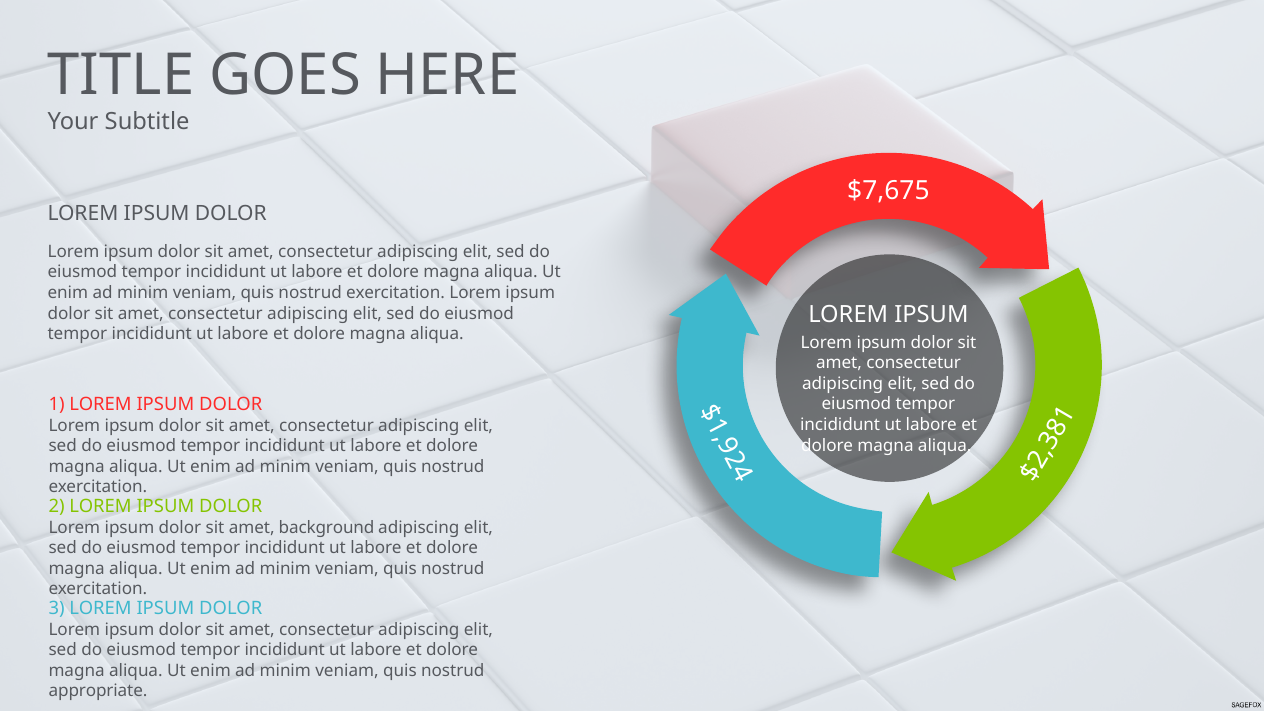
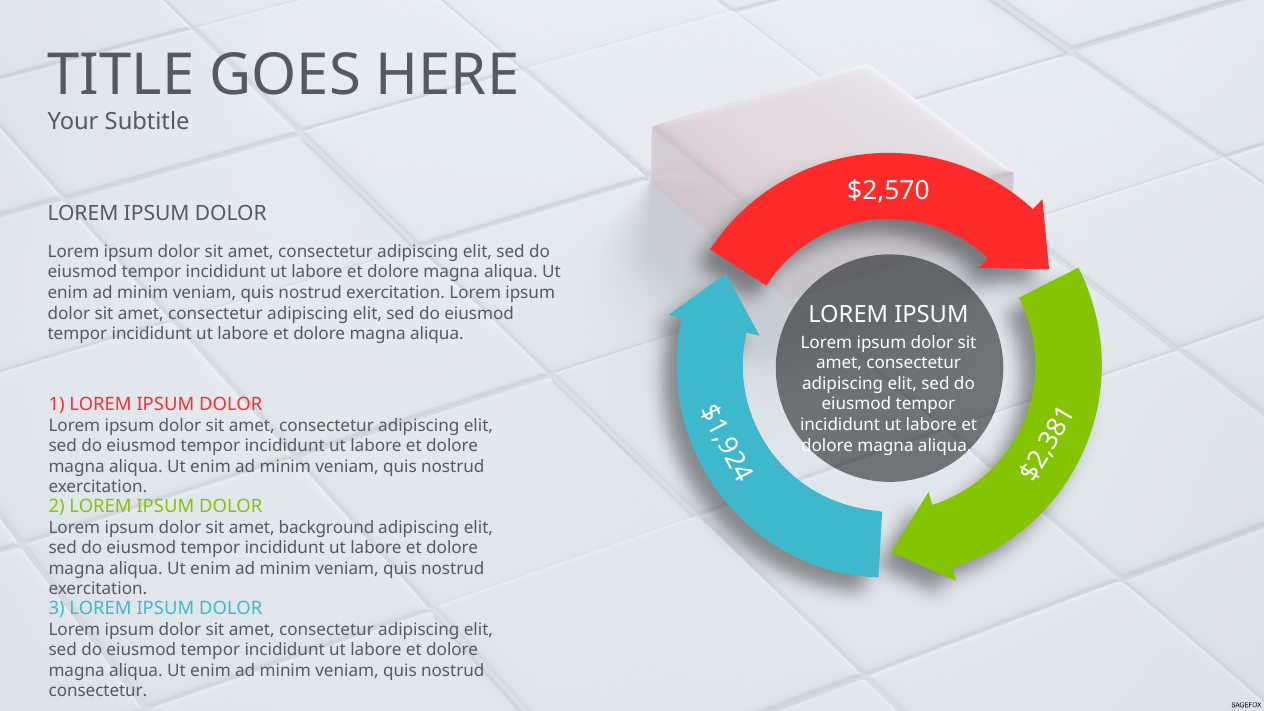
$7,675: $7,675 -> $2,570
appropriate at (98, 691): appropriate -> consectetur
